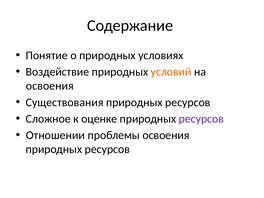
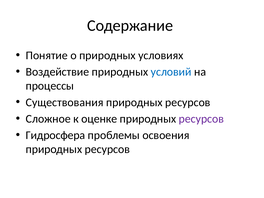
условий colour: orange -> blue
освоения at (50, 86): освоения -> процессы
Отношении: Отношении -> Гидросфера
